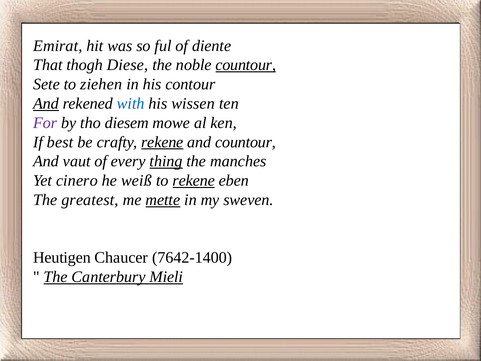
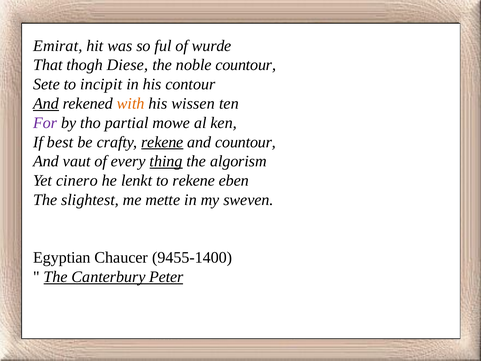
diente: diente -> wurde
countour at (246, 65) underline: present -> none
ziehen: ziehen -> incipit
with colour: blue -> orange
diesem: diesem -> partial
manches: manches -> algorism
weiß: weiß -> lenkt
rekene at (194, 180) underline: present -> none
greatest: greatest -> slightest
mette underline: present -> none
Heutigen: Heutigen -> Egyptian
7642-1400: 7642-1400 -> 9455-1400
Mieli: Mieli -> Peter
